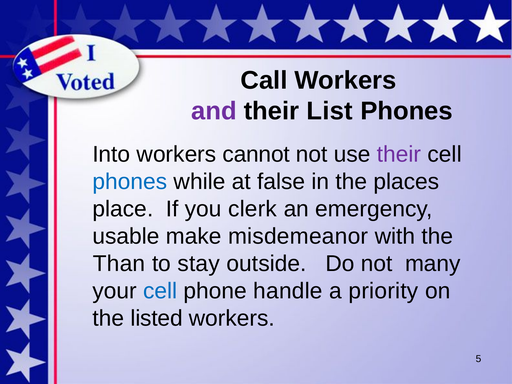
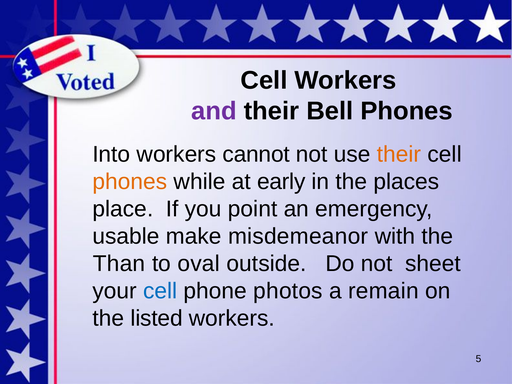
Call at (264, 80): Call -> Cell
List: List -> Bell
their at (399, 154) colour: purple -> orange
phones at (130, 182) colour: blue -> orange
false: false -> early
clerk: clerk -> point
stay: stay -> oval
many: many -> sheet
handle: handle -> photos
priority: priority -> remain
